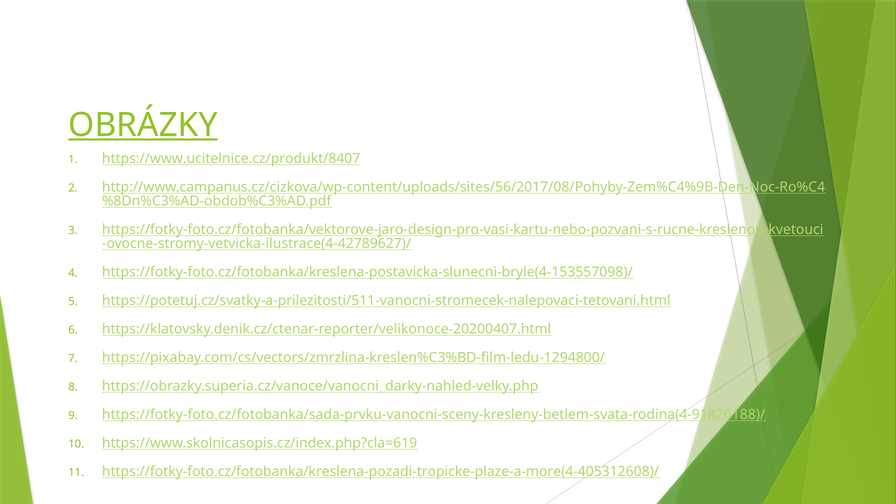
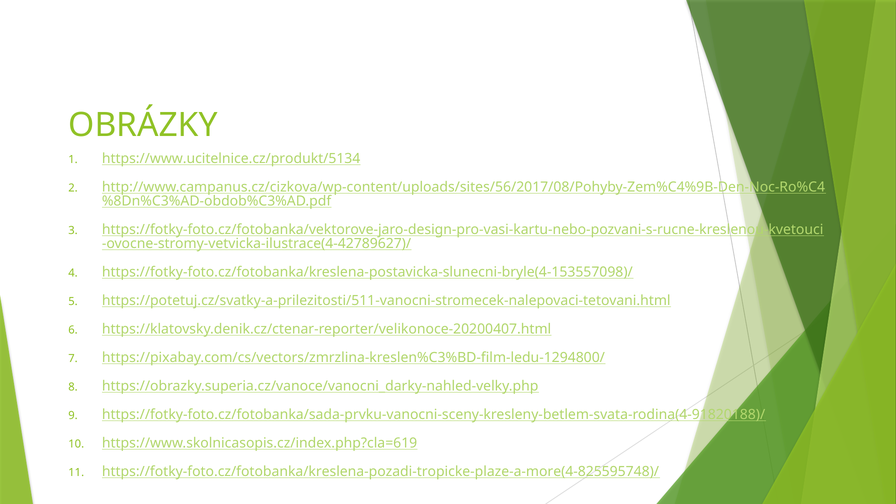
OBRÁZKY underline: present -> none
https://www.ucitelnice.cz/produkt/8407: https://www.ucitelnice.cz/produkt/8407 -> https://www.ucitelnice.cz/produkt/5134
https://fotky-foto.cz/fotobanka/kreslena-pozadi-tropicke-plaze-a-more(4-405312608)/: https://fotky-foto.cz/fotobanka/kreslena-pozadi-tropicke-plaze-a-more(4-405312608)/ -> https://fotky-foto.cz/fotobanka/kreslena-pozadi-tropicke-plaze-a-more(4-825595748)/
